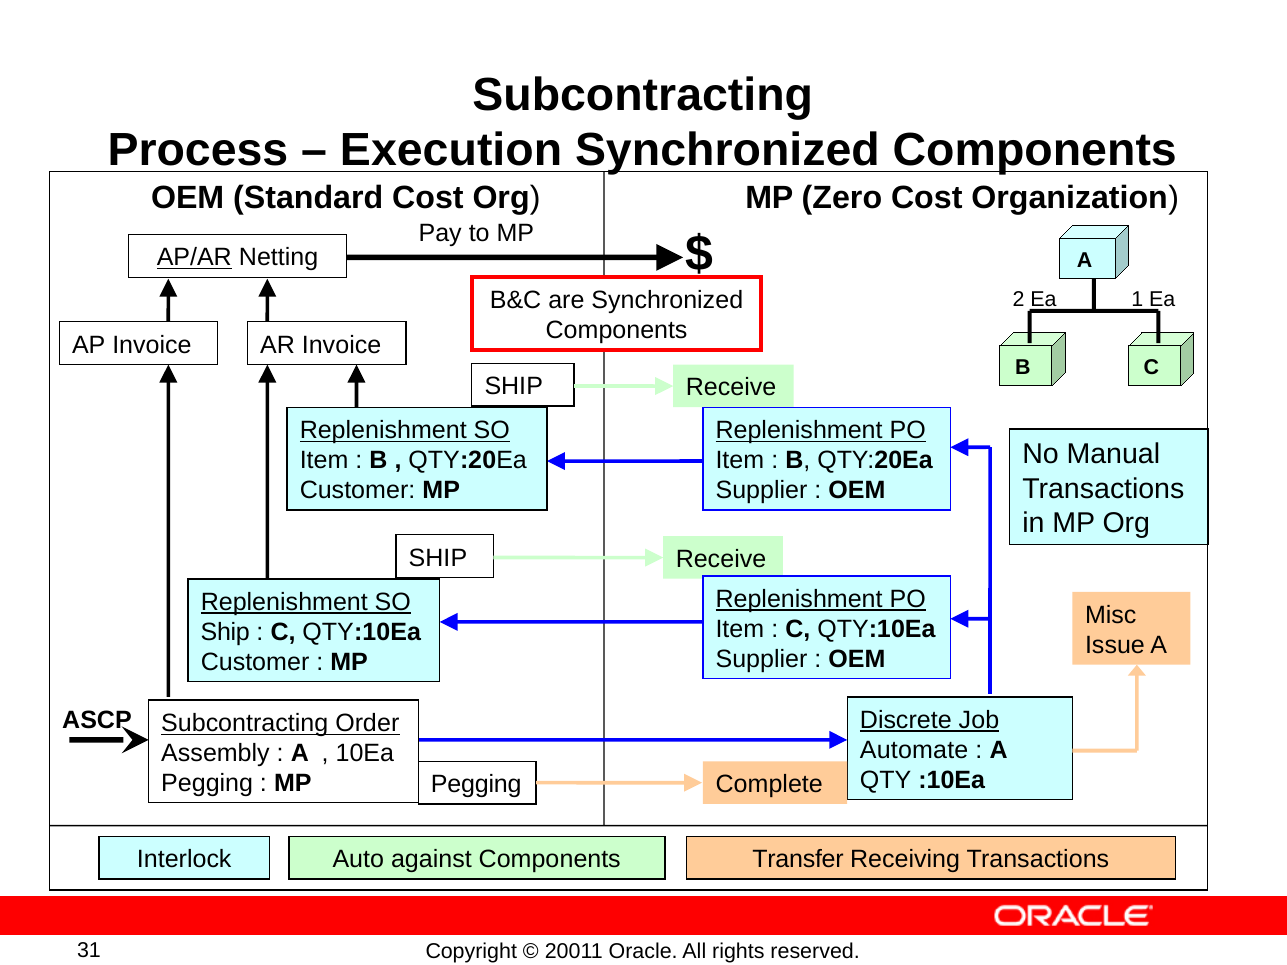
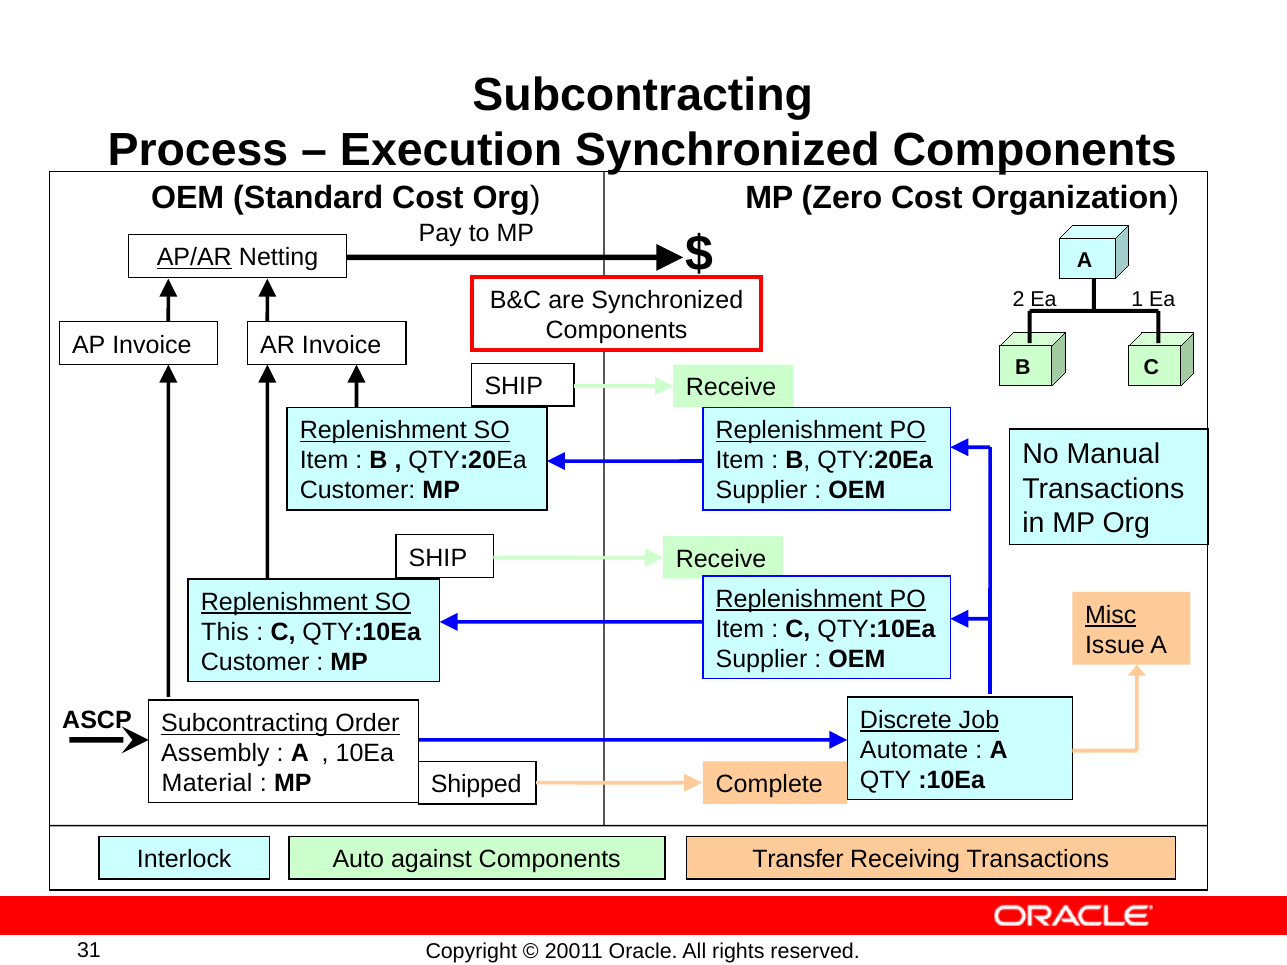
Misc underline: none -> present
Ship at (225, 632): Ship -> This
Pegging at (207, 783): Pegging -> Material
Pegging at (476, 785): Pegging -> Shipped
